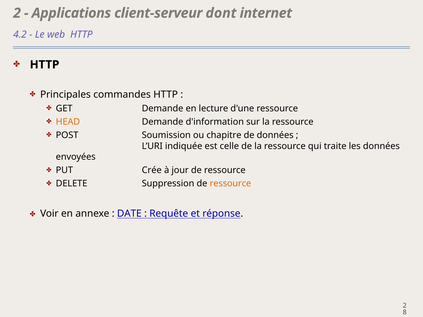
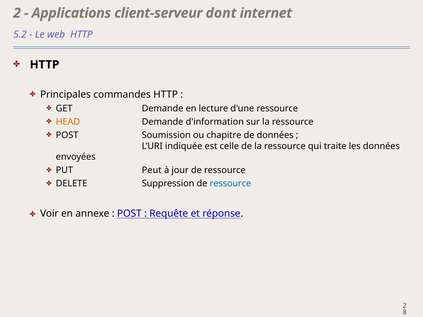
4.2: 4.2 -> 5.2
Crée: Crée -> Peut
ressource at (230, 184) colour: orange -> blue
DATE at (129, 214): DATE -> POST
